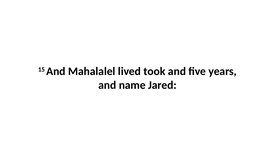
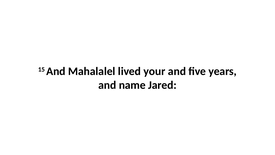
took: took -> your
